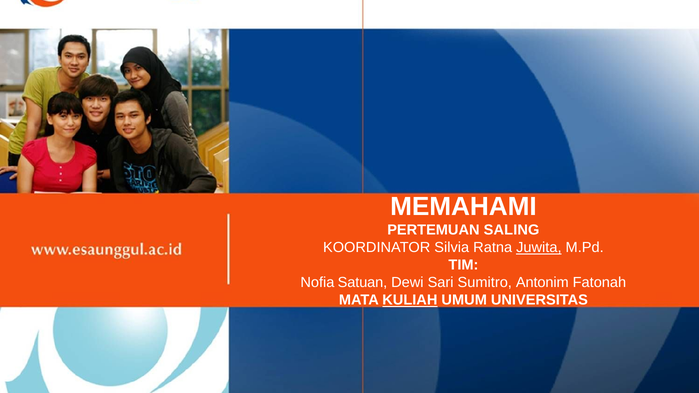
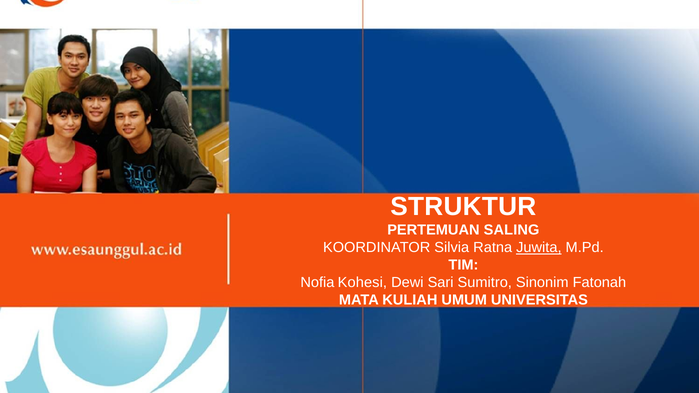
MEMAHAMI: MEMAHAMI -> STRUKTUR
Satuan: Satuan -> Kohesi
Antonim: Antonim -> Sinonim
KULIAH underline: present -> none
